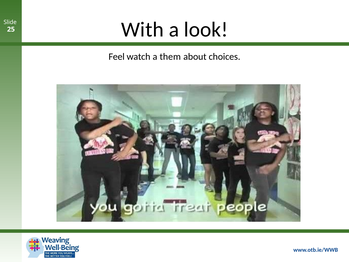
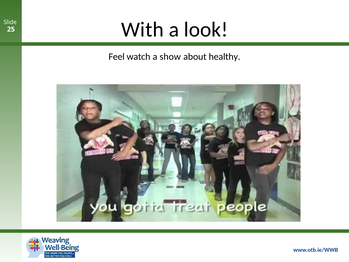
them: them -> show
choices: choices -> healthy
